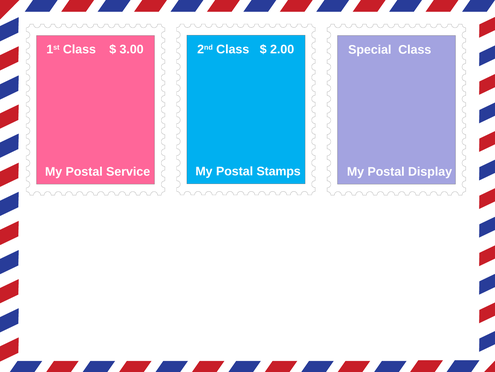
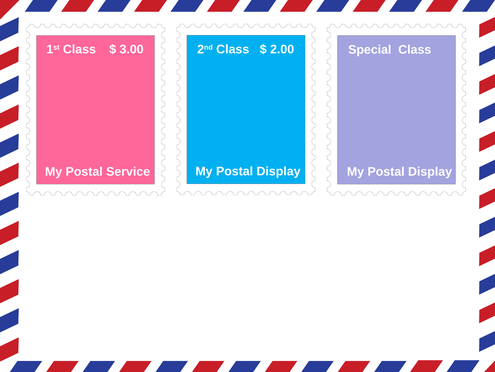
Stamps at (279, 171): Stamps -> Display
